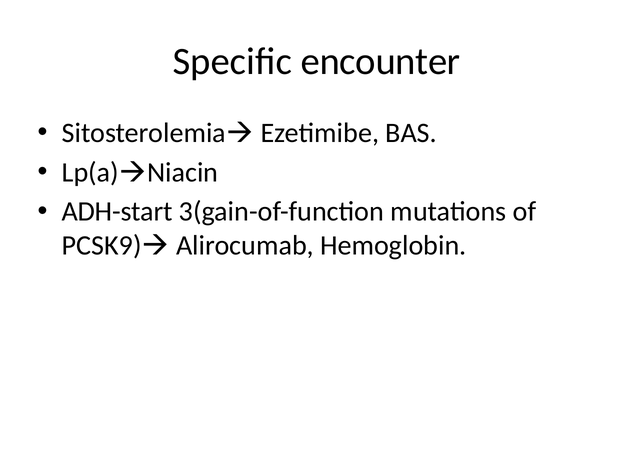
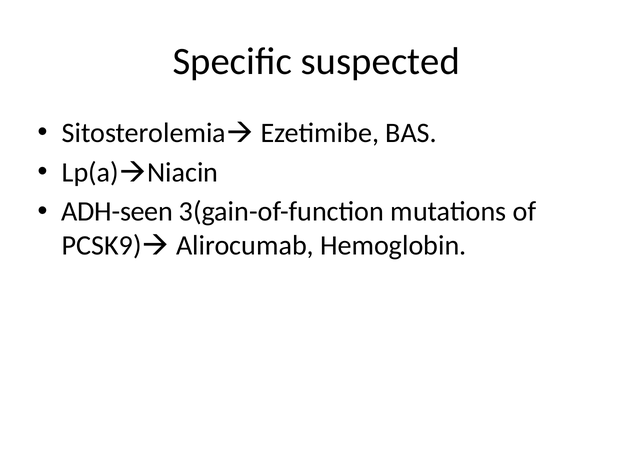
encounter: encounter -> suspected
ADH-start: ADH-start -> ADH-seen
